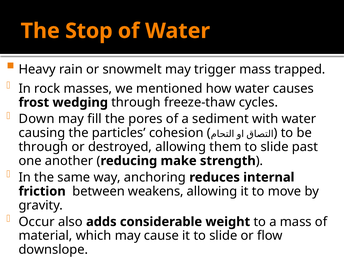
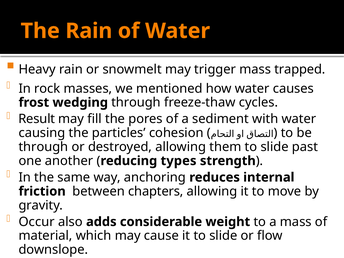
The Stop: Stop -> Rain
Down: Down -> Result
make: make -> types
weakens: weakens -> chapters
